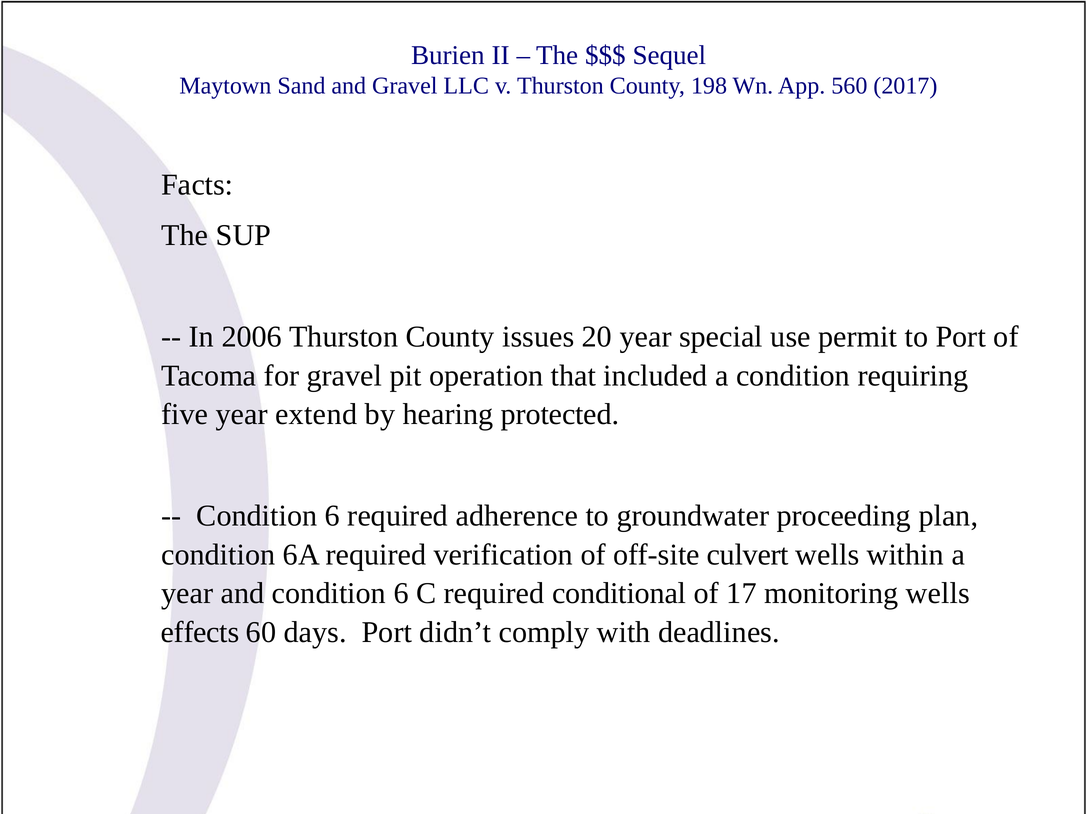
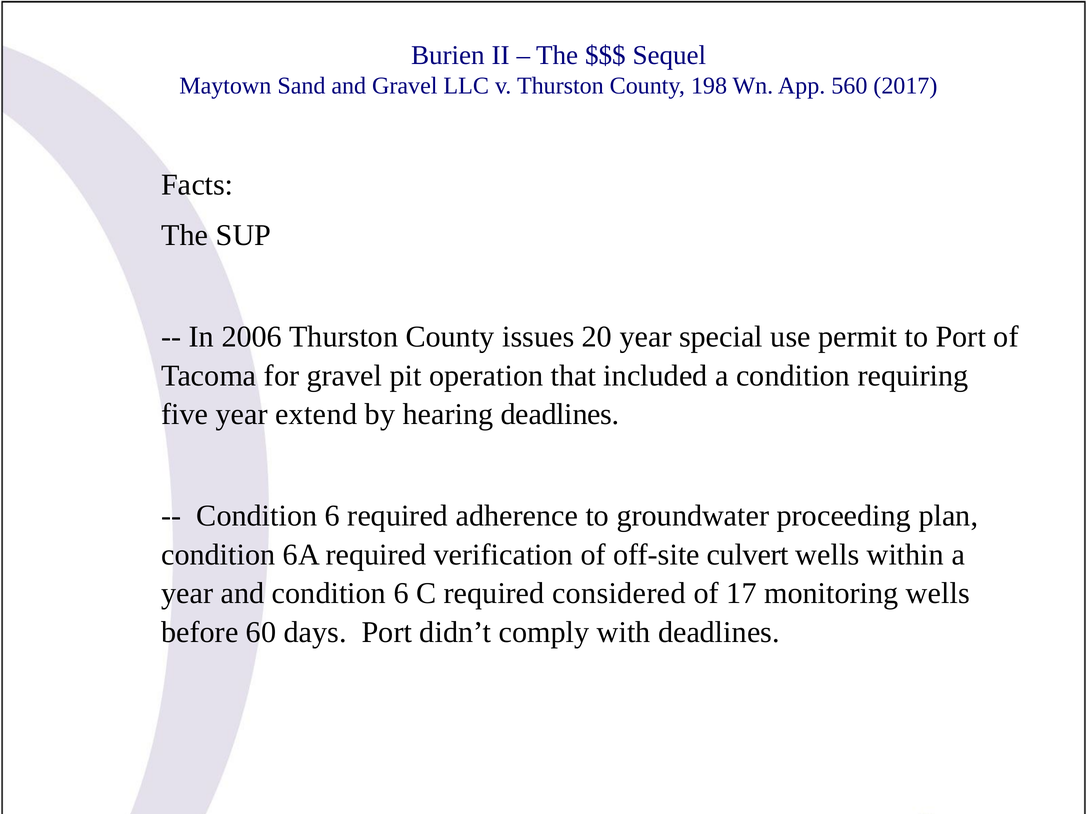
hearing protected: protected -> deadlines
conditional: conditional -> considered
effects: effects -> before
